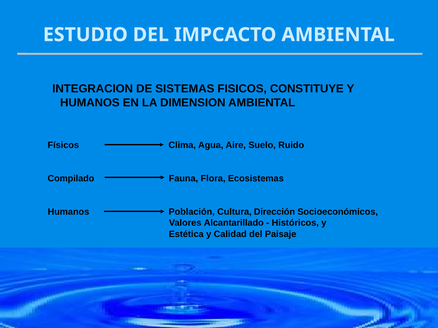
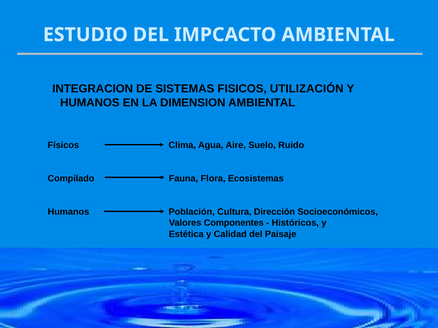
CONSTITUYE: CONSTITUYE -> UTILIZACIÓN
Alcantarillado: Alcantarillado -> Componentes
